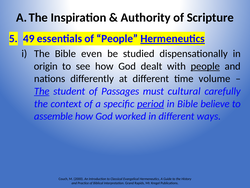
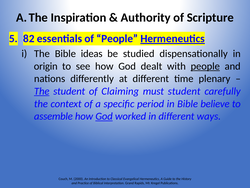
49: 49 -> 82
even: even -> ideas
volume: volume -> plenary
Passages: Passages -> Claiming
must cultural: cultural -> student
period underline: present -> none
God at (104, 116) underline: none -> present
